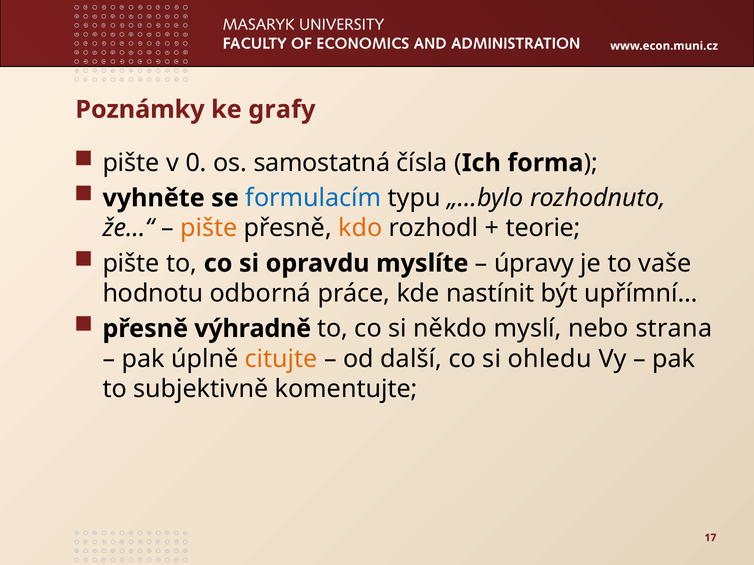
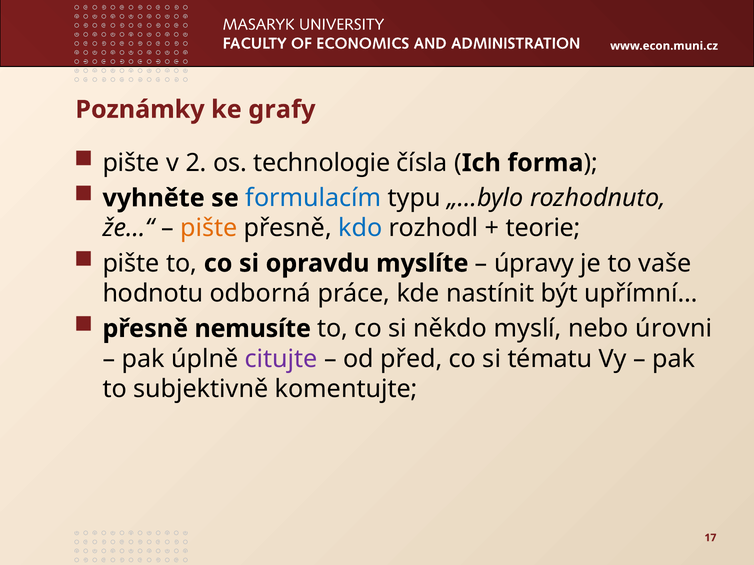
0: 0 -> 2
samostatná: samostatná -> technologie
kdo colour: orange -> blue
výhradně: výhradně -> nemusíte
strana: strana -> úrovni
citujte colour: orange -> purple
další: další -> před
ohledu: ohledu -> tématu
